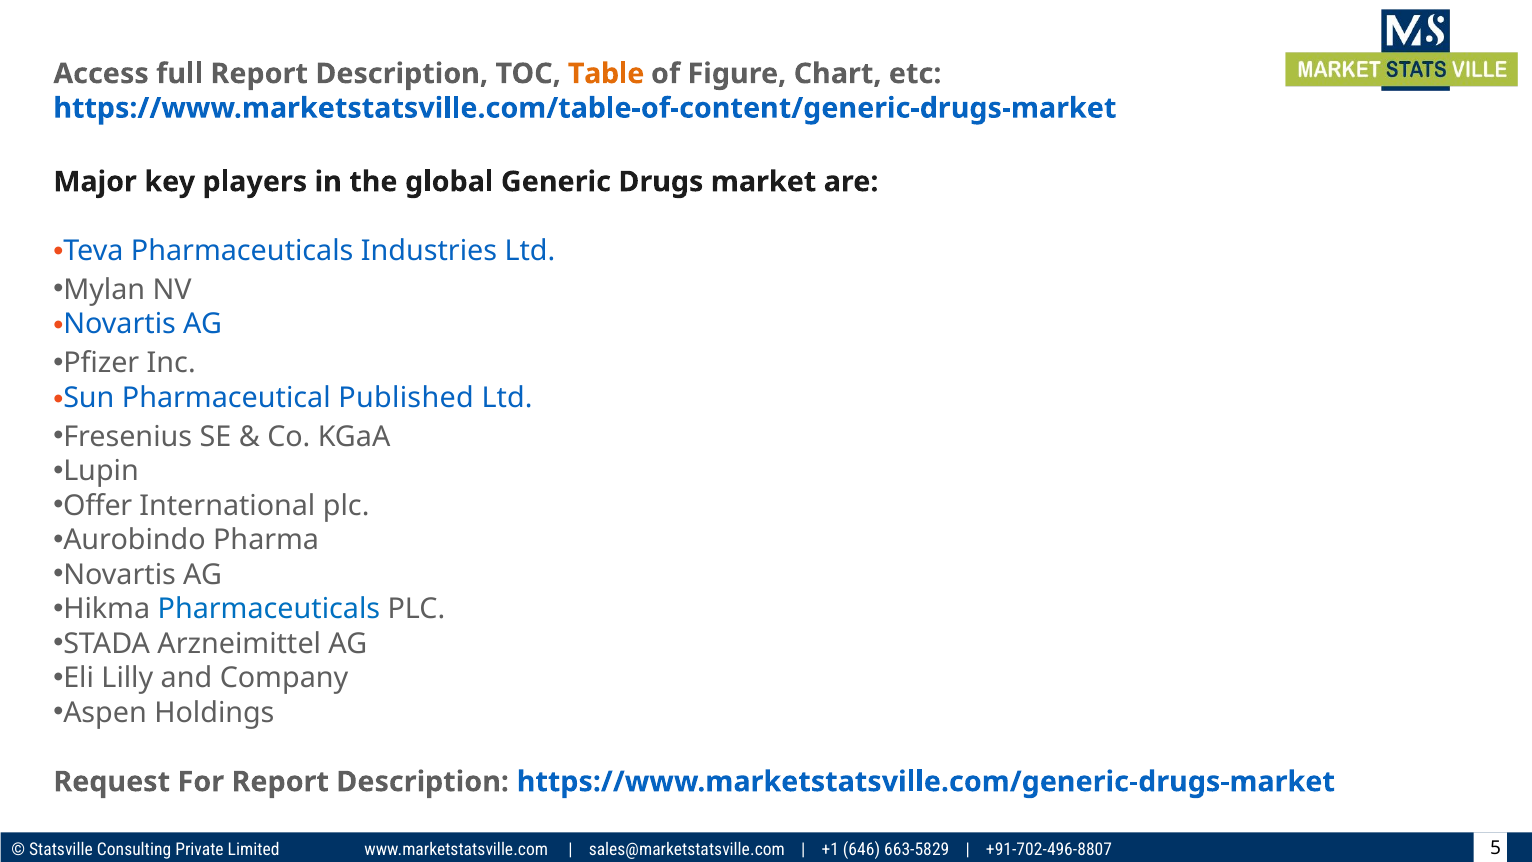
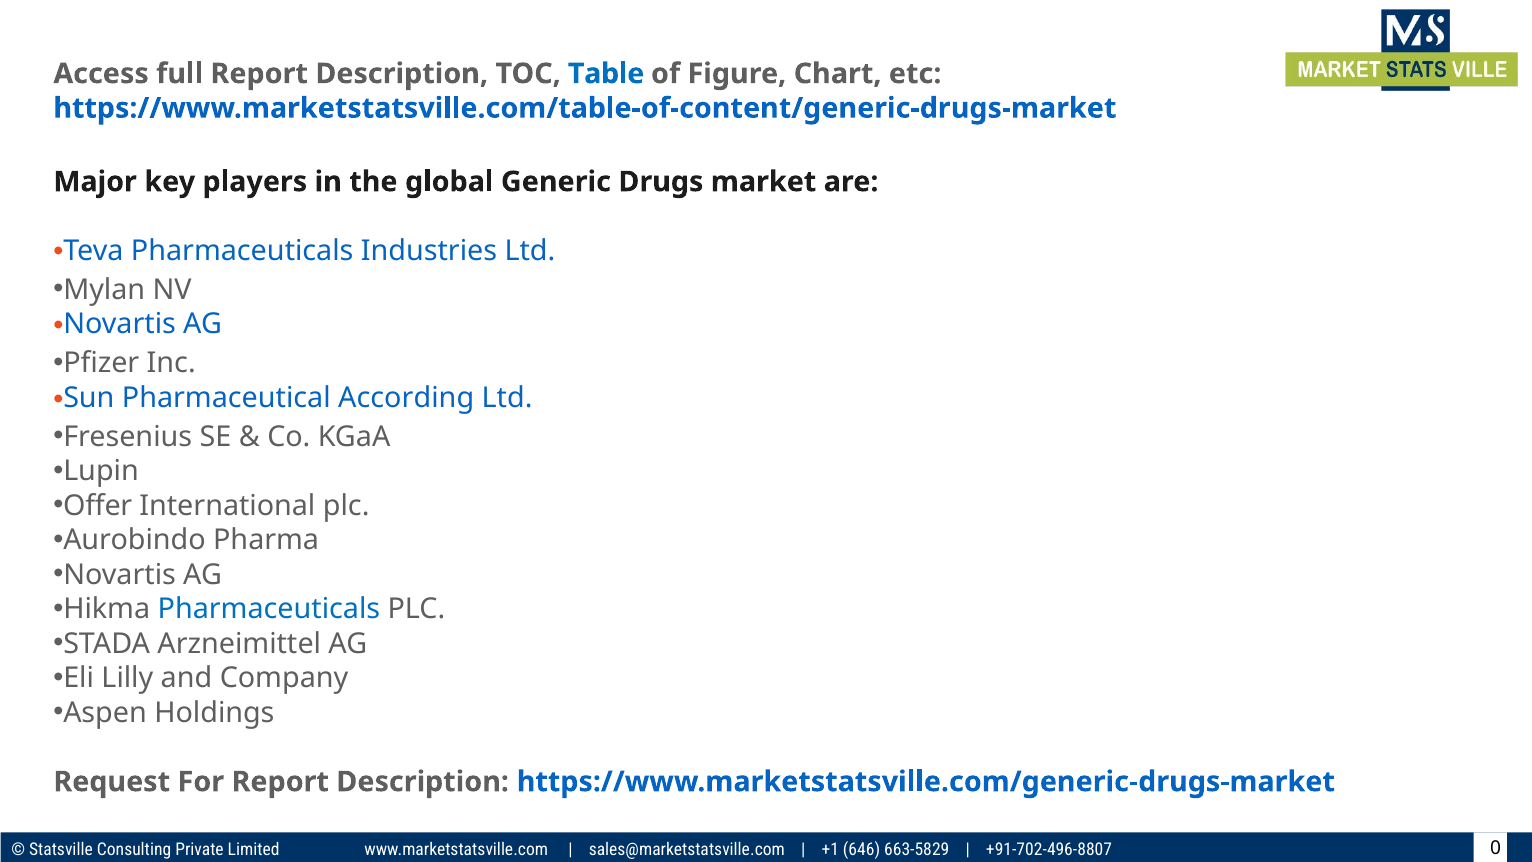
Table colour: orange -> blue
Published: Published -> According
5: 5 -> 0
